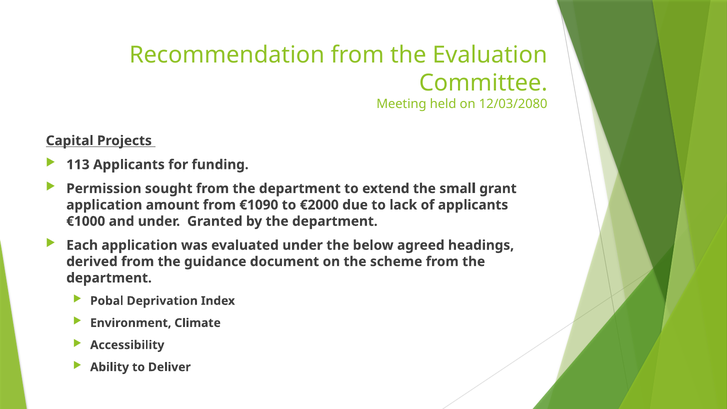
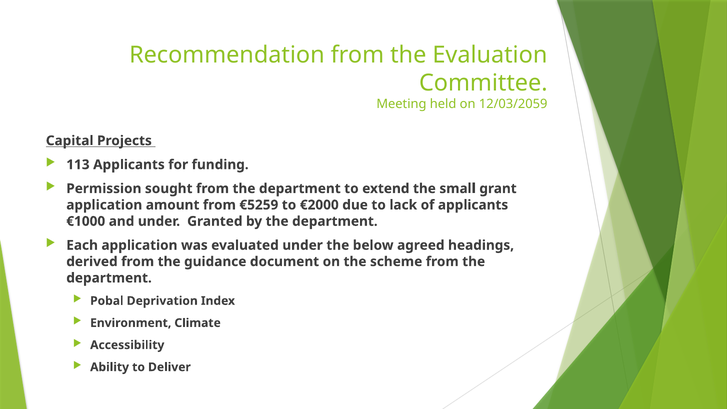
12/03/2080: 12/03/2080 -> 12/03/2059
€1090: €1090 -> €5259
